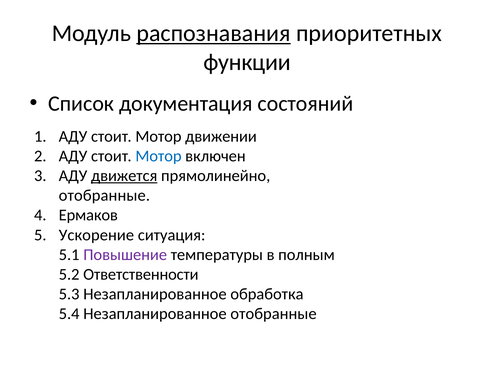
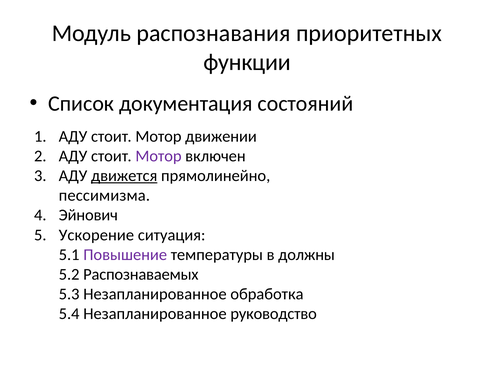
распознавания underline: present -> none
Мотор at (158, 156) colour: blue -> purple
отобранные at (104, 196): отобранные -> пессимизма
Ермаков: Ермаков -> Эйнович
полным: полным -> должны
Ответственности: Ответственности -> Распознаваемых
Незапланированное отобранные: отобранные -> руководство
